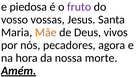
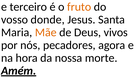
piedosa: piedosa -> terceiro
fruto colour: purple -> orange
vossas: vossas -> donde
